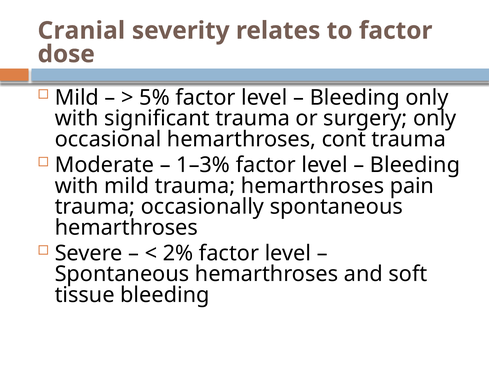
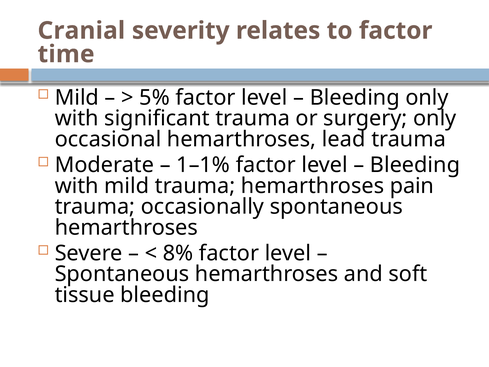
dose: dose -> time
cont: cont -> lead
1–3%: 1–3% -> 1–1%
2%: 2% -> 8%
